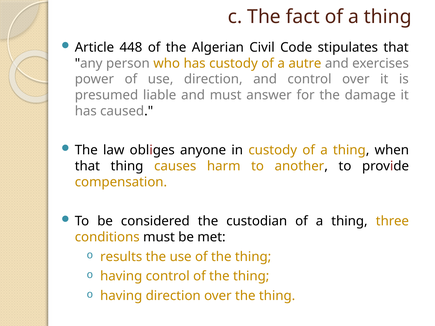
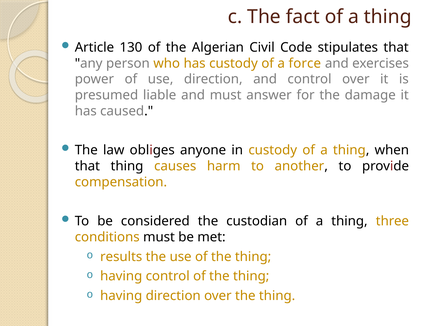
448: 448 -> 130
autre: autre -> force
